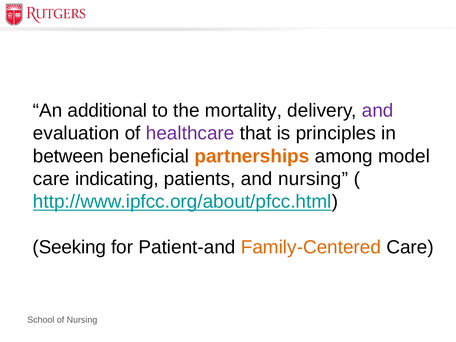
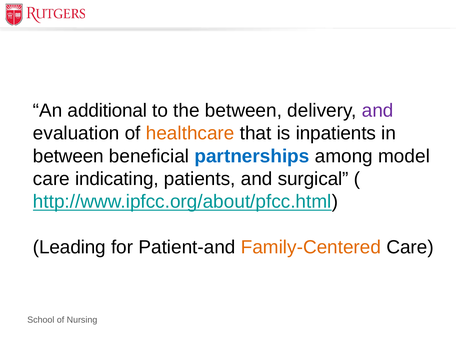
the mortality: mortality -> between
healthcare colour: purple -> orange
principles: principles -> inpatients
partnerships colour: orange -> blue
and nursing: nursing -> surgical
Seeking: Seeking -> Leading
